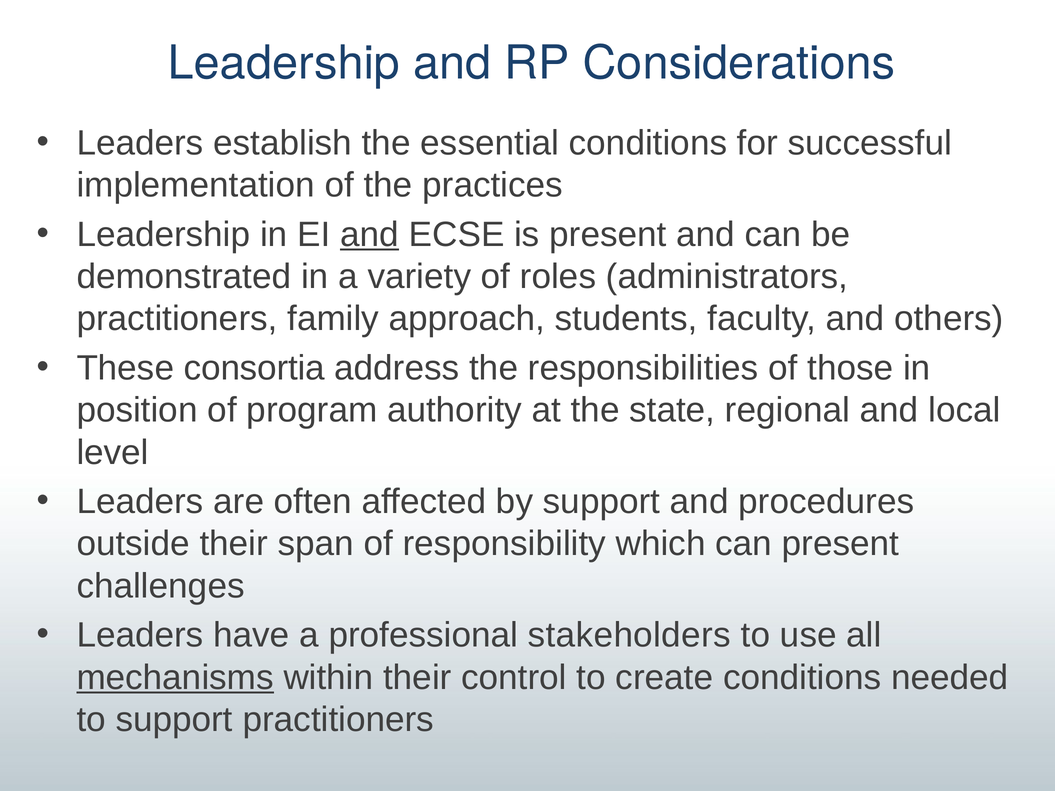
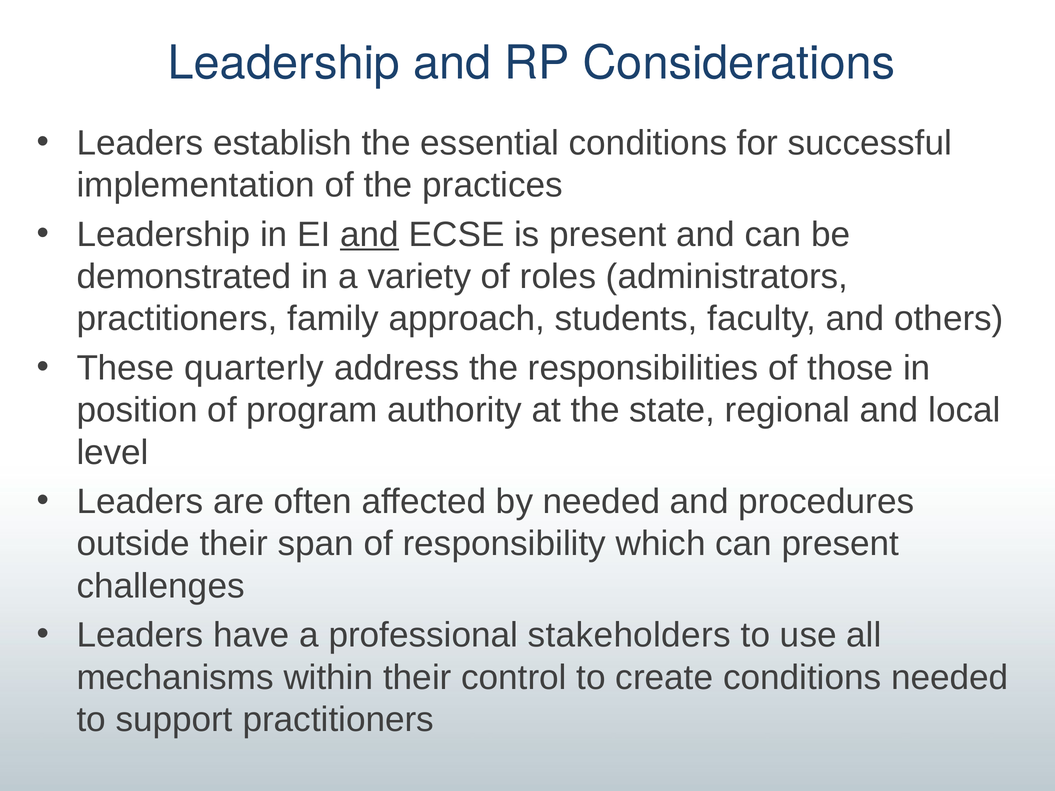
consortia: consortia -> quarterly
by support: support -> needed
mechanisms underline: present -> none
